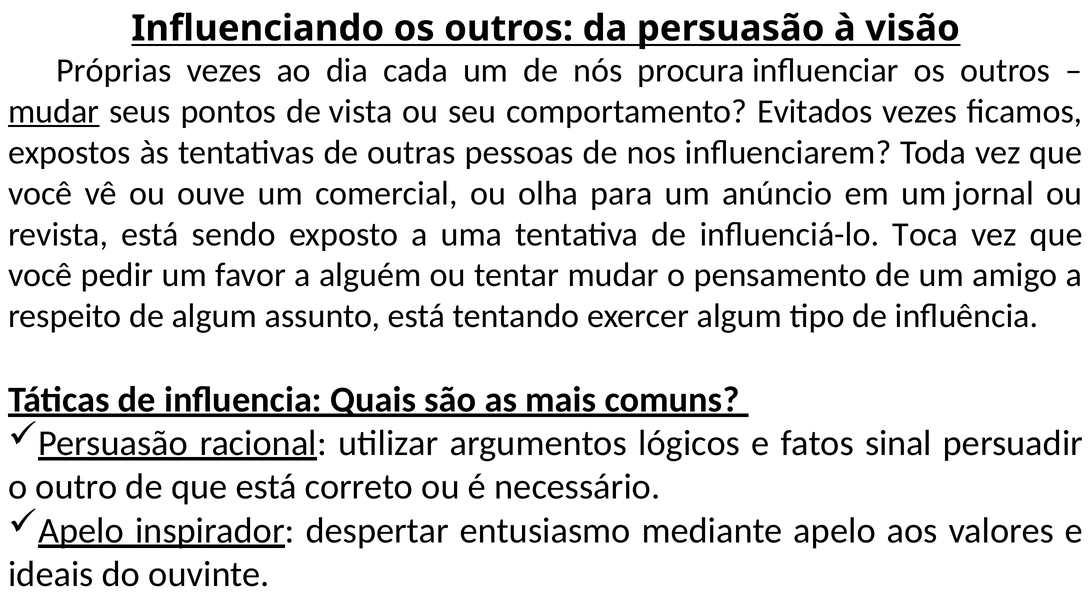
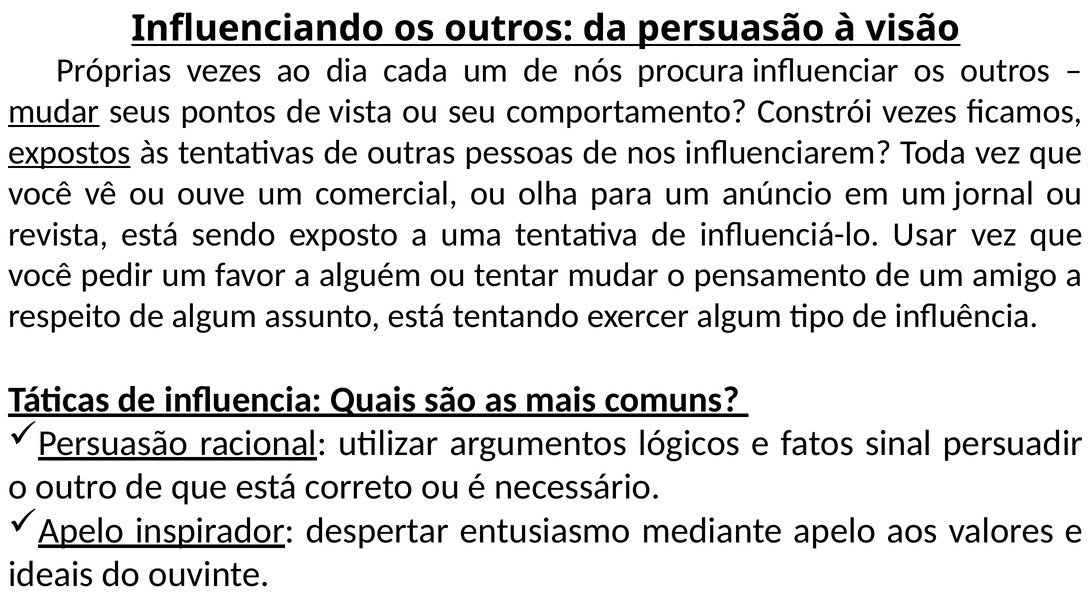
Evitados: Evitados -> Constrói
expostos underline: none -> present
Toca: Toca -> Usar
